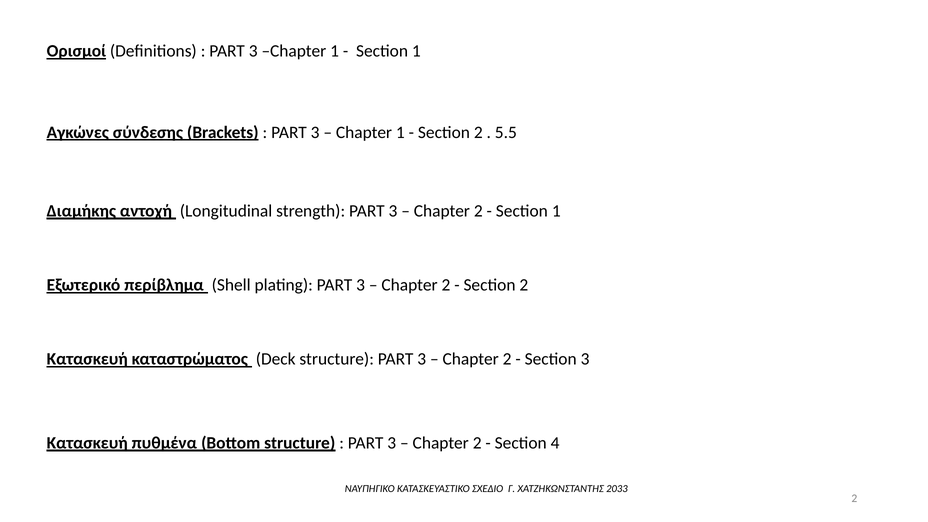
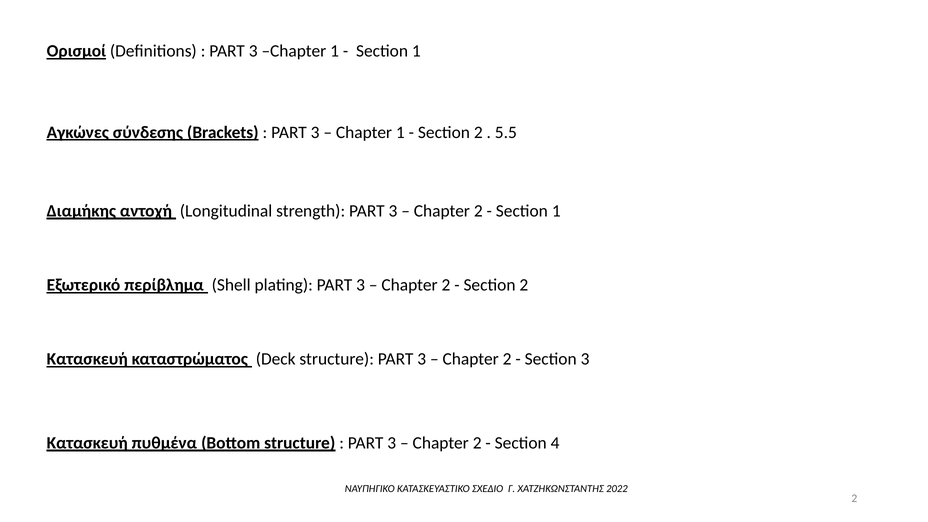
2033: 2033 -> 2022
